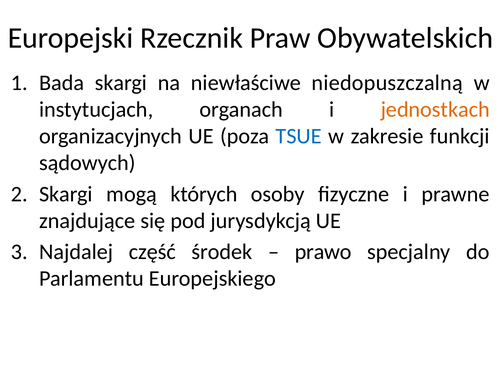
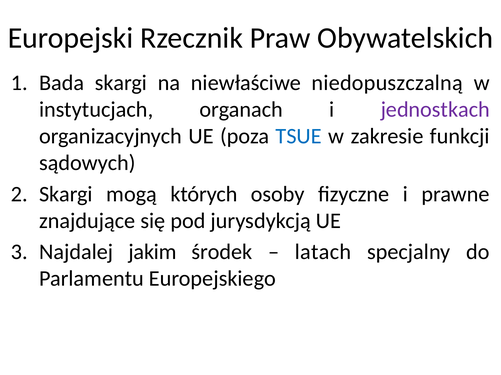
jednostkach colour: orange -> purple
część: część -> jakim
prawo: prawo -> latach
